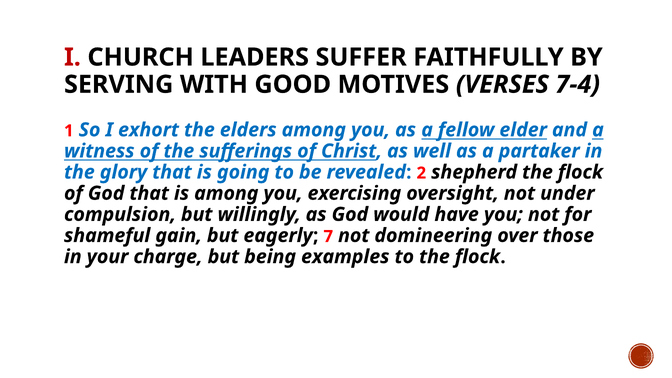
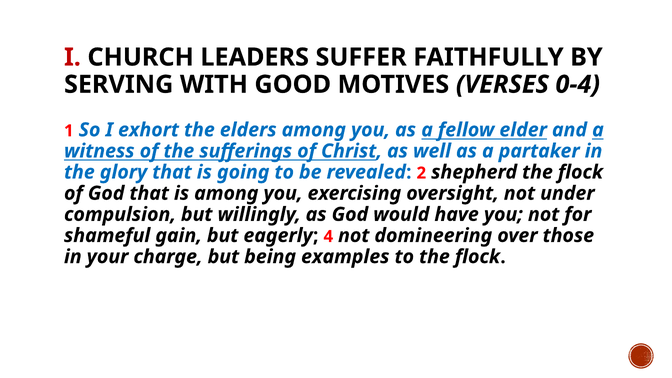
7-4: 7-4 -> 0-4
7: 7 -> 4
